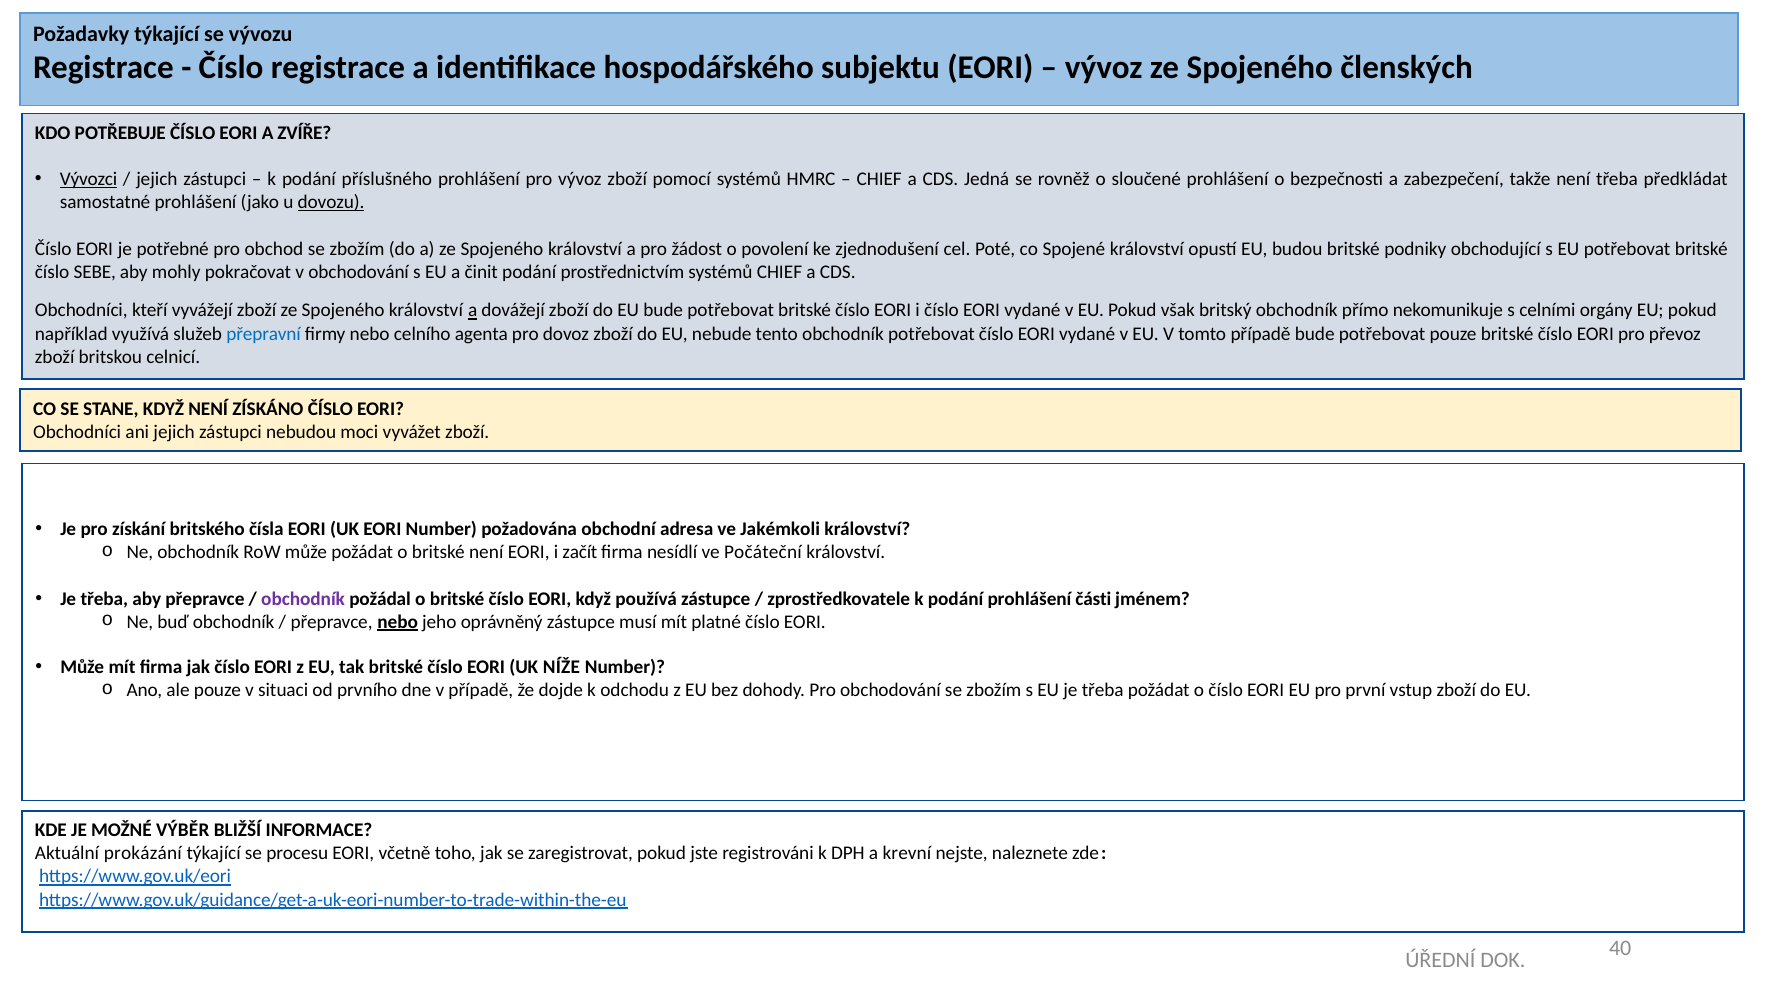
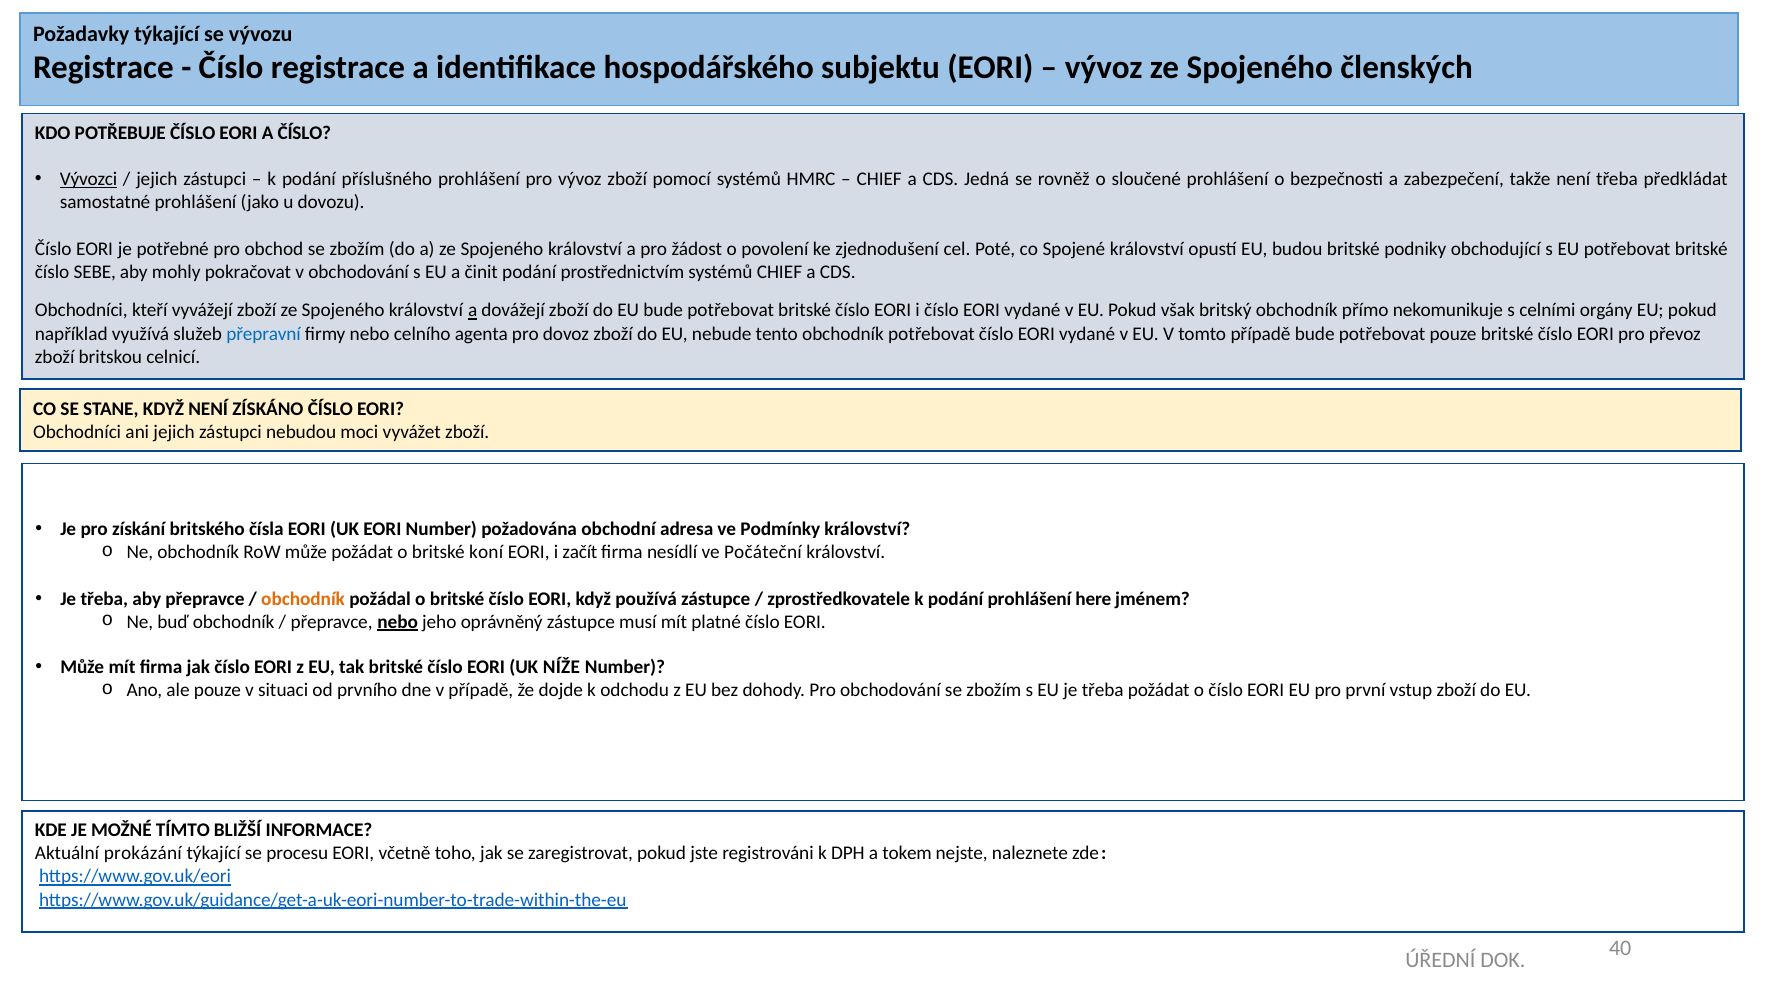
A ZVÍŘE: ZVÍŘE -> ČÍSLO
dovozu underline: present -> none
Jakémkoli: Jakémkoli -> Podmínky
britské není: není -> koní
obchodník at (303, 599) colour: purple -> orange
části: části -> here
VÝBĚR: VÝBĚR -> TÍMTO
krevní: krevní -> tokem
